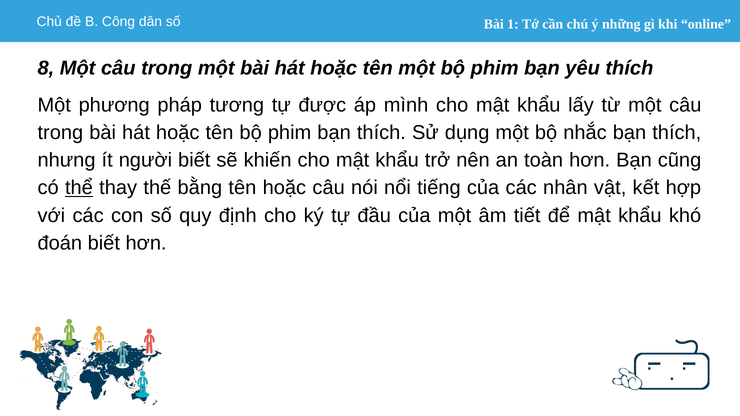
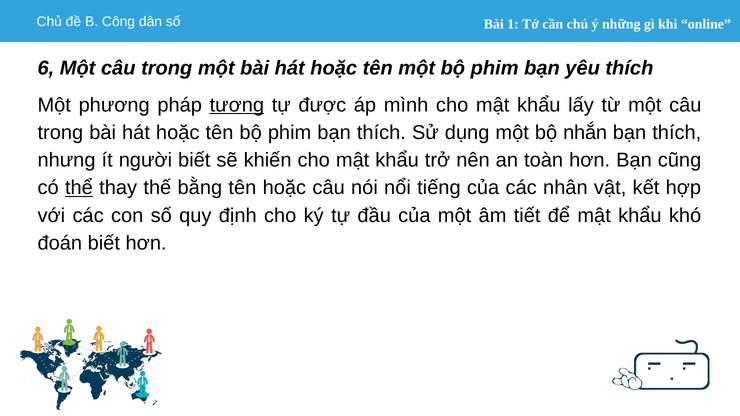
8: 8 -> 6
tương underline: none -> present
nhắc: nhắc -> nhắn
